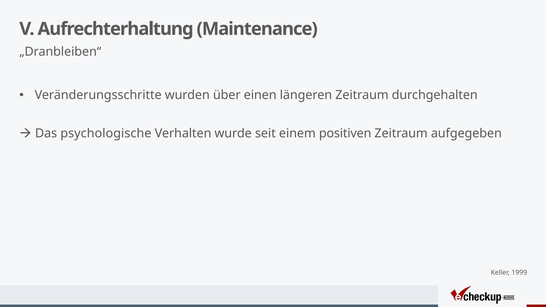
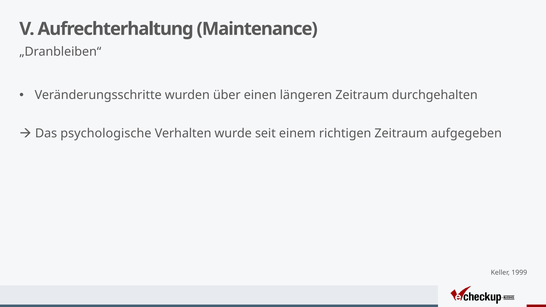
positiven: positiven -> richtigen
